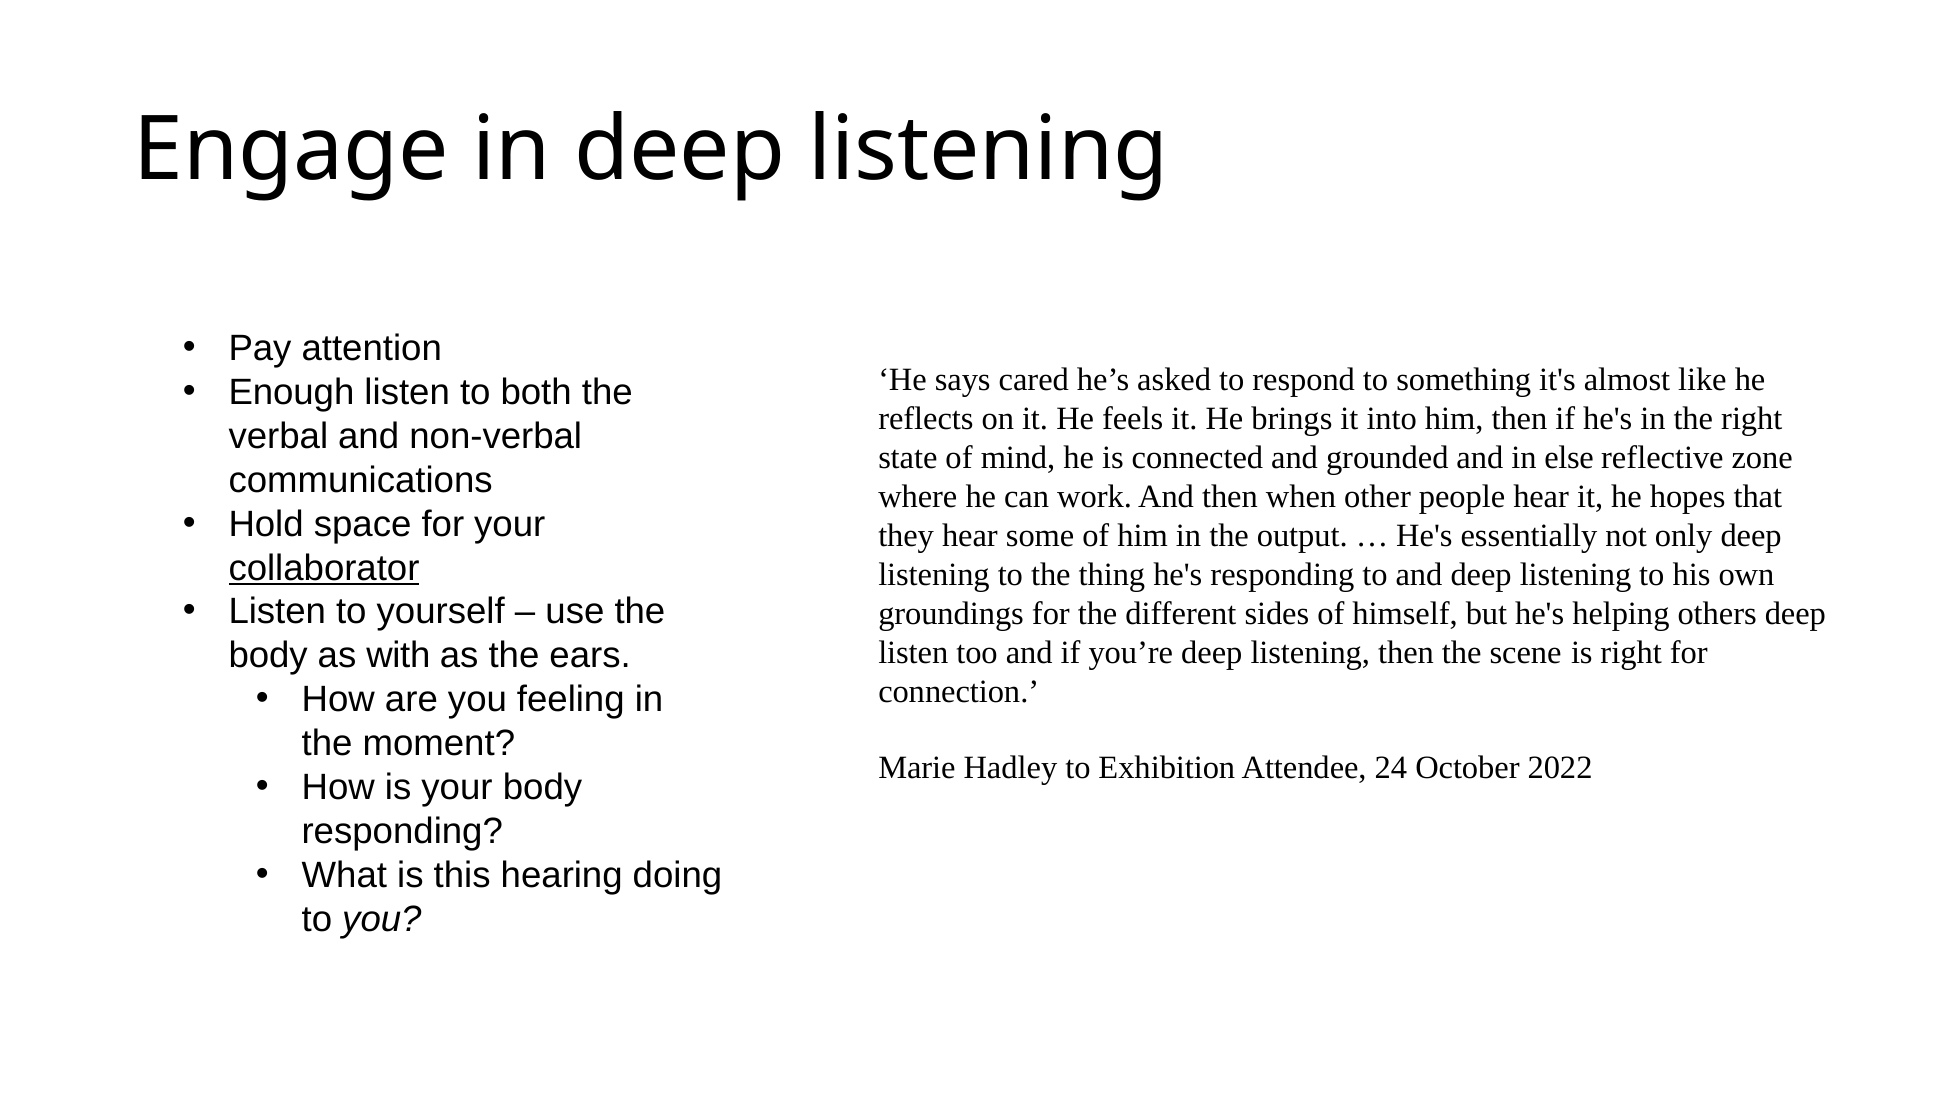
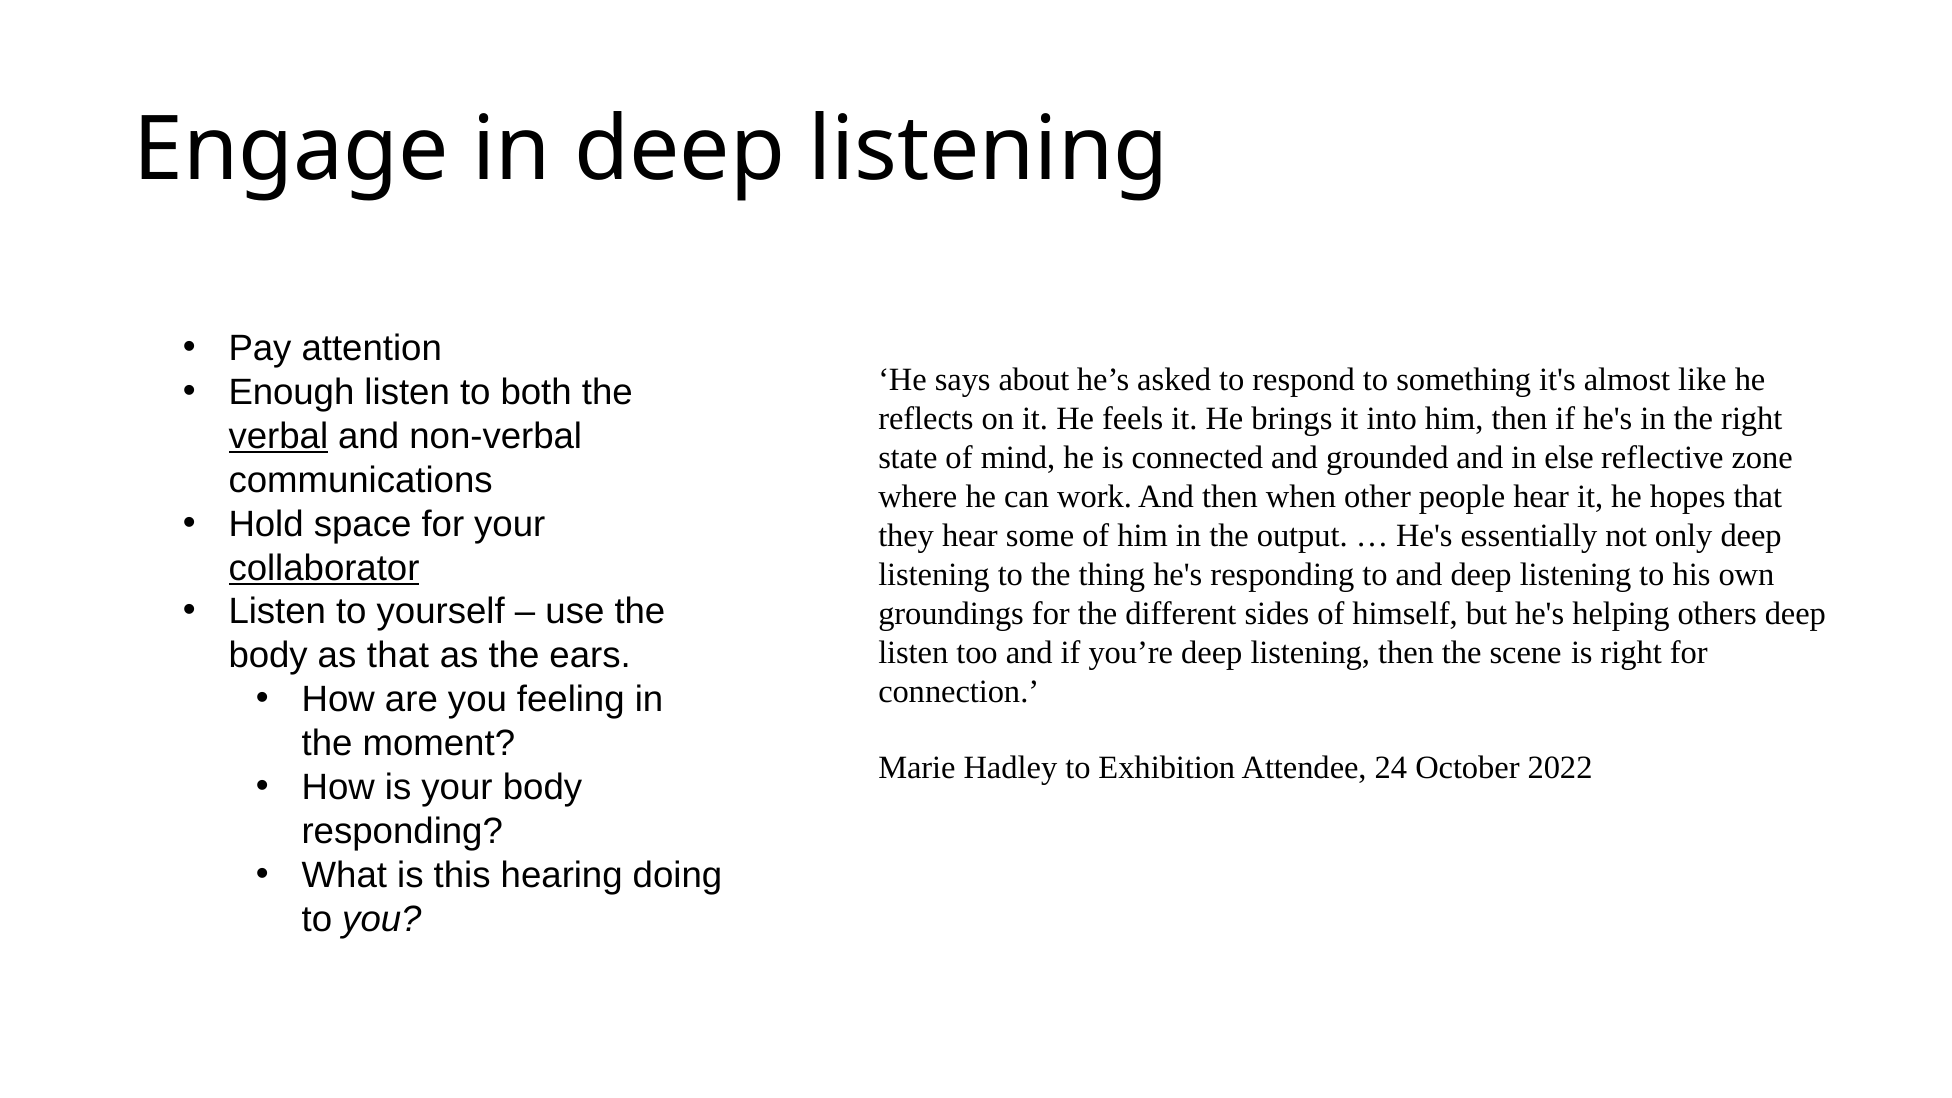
cared: cared -> about
verbal underline: none -> present
as with: with -> that
